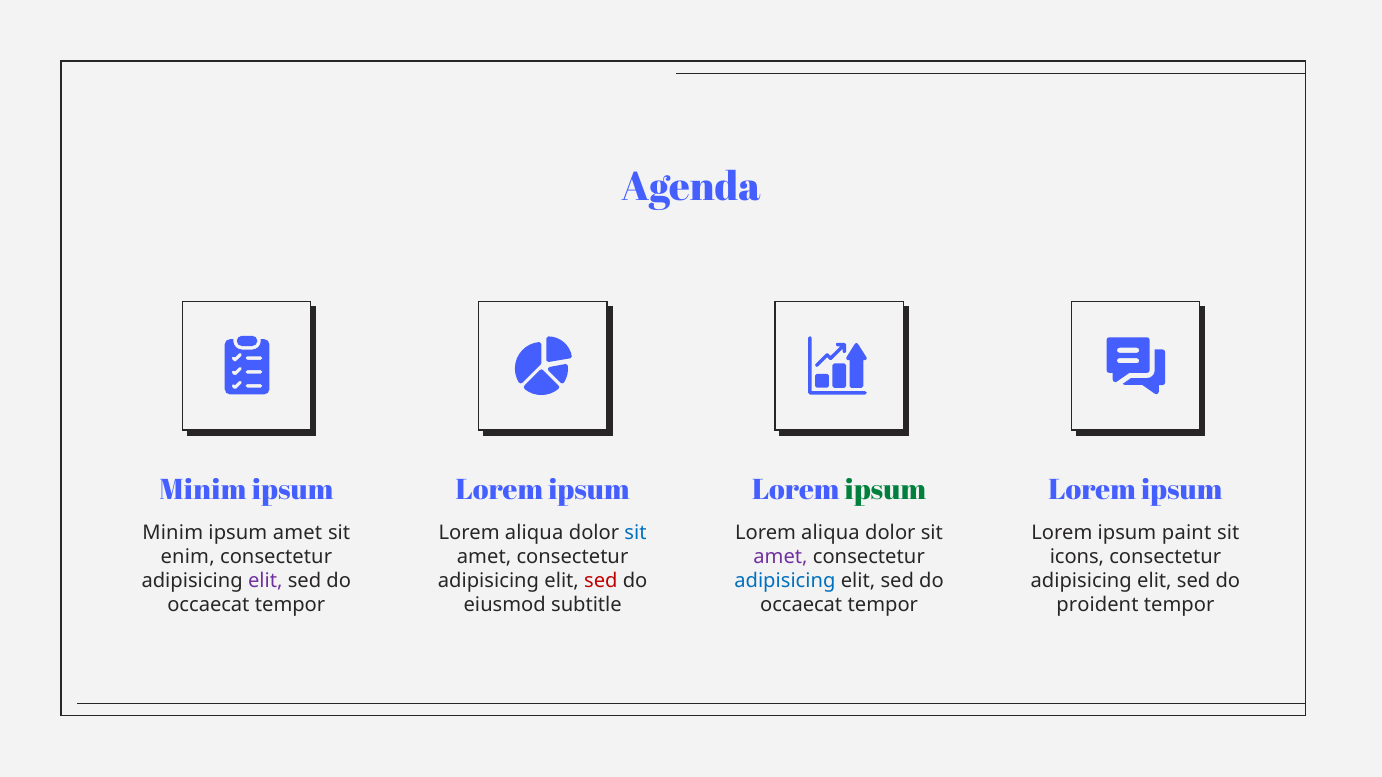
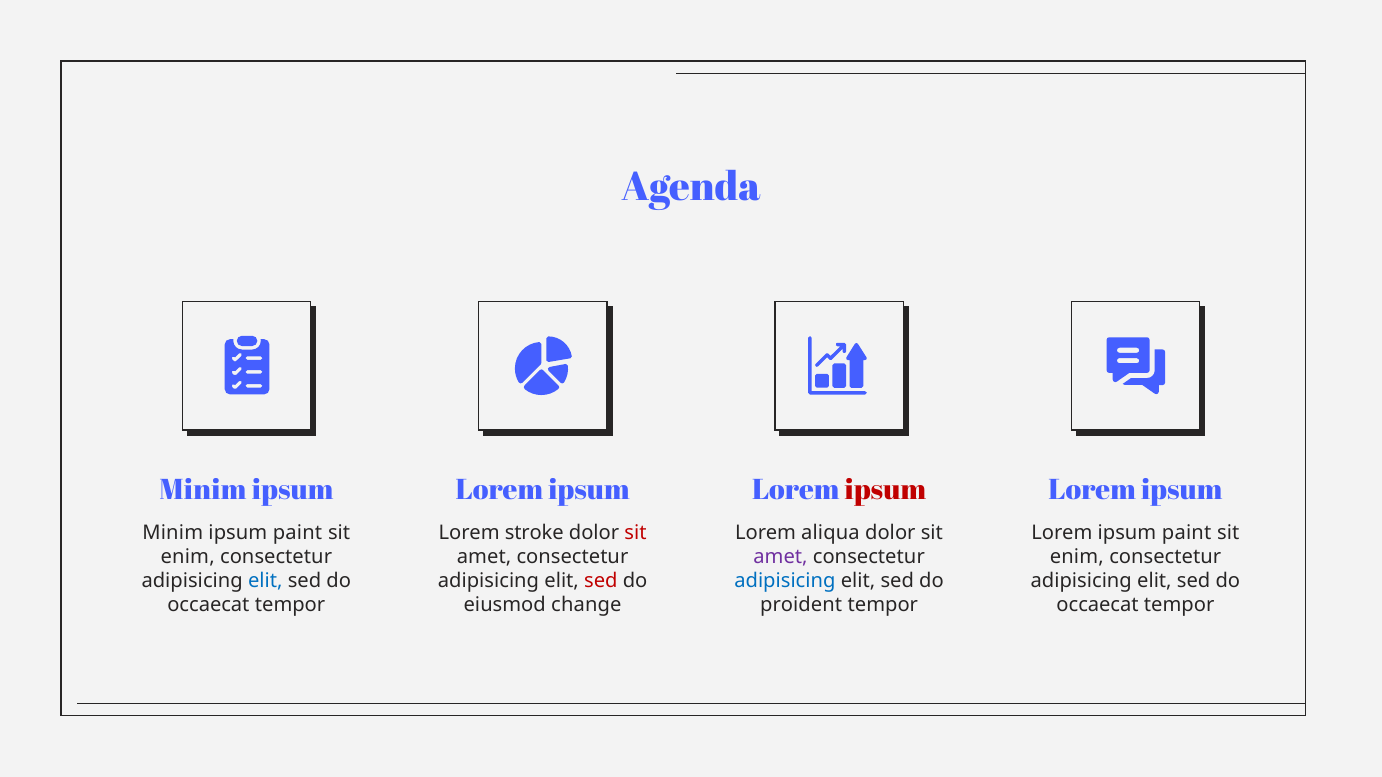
ipsum at (885, 490) colour: green -> red
amet at (298, 533): amet -> paint
aliqua at (534, 533): aliqua -> stroke
sit at (635, 533) colour: blue -> red
icons at (1077, 557): icons -> enim
elit at (265, 581) colour: purple -> blue
subtitle: subtitle -> change
occaecat at (801, 605): occaecat -> proident
proident at (1098, 605): proident -> occaecat
